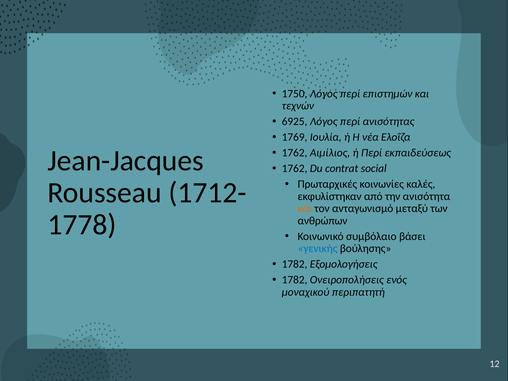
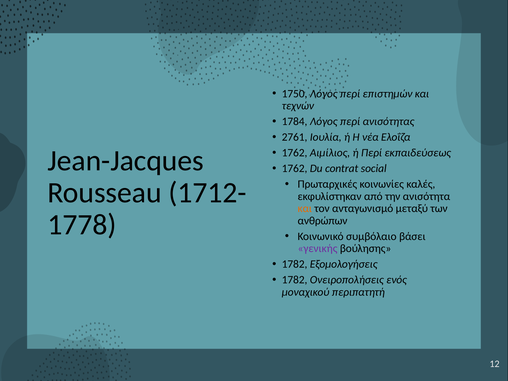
6925: 6925 -> 1784
1769: 1769 -> 2761
γενικής colour: blue -> purple
